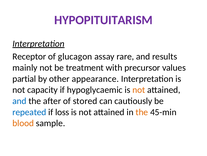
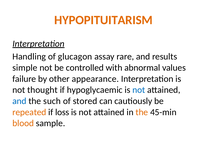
HYPOPITUITARISM colour: purple -> orange
Receptor: Receptor -> Handling
mainly: mainly -> simple
treatment: treatment -> controlled
precursor: precursor -> abnormal
partial: partial -> failure
capacity: capacity -> thought
not at (139, 89) colour: orange -> blue
after: after -> such
repeated colour: blue -> orange
